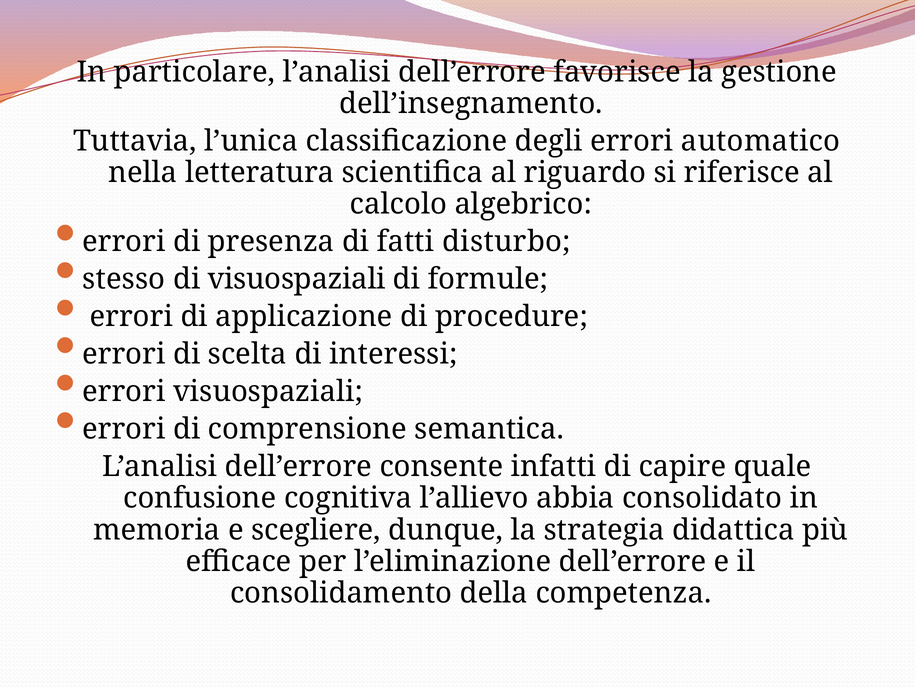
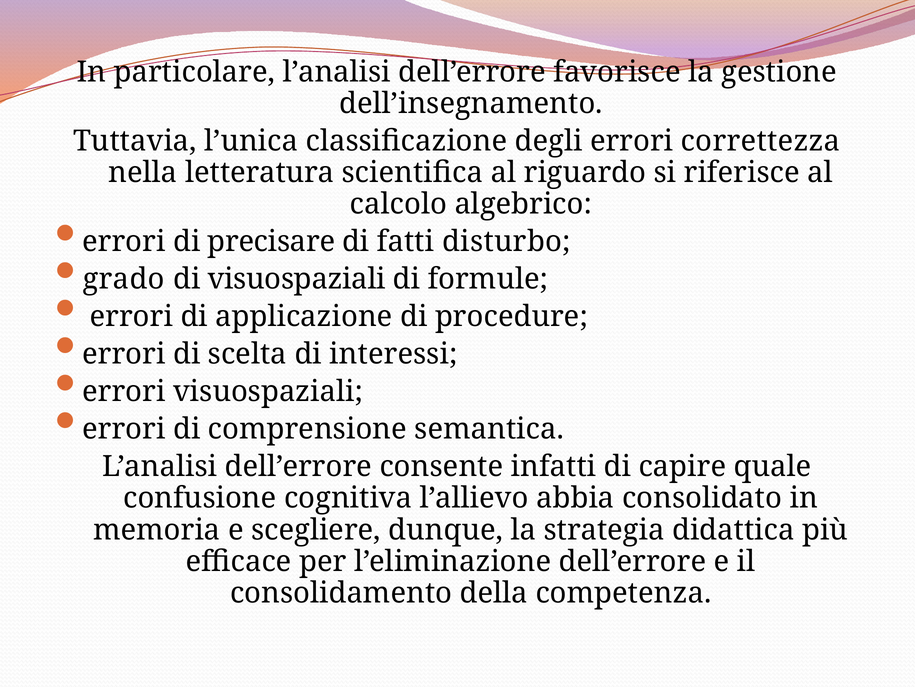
automatico: automatico -> correttezza
presenza: presenza -> precisare
stesso: stesso -> grado
